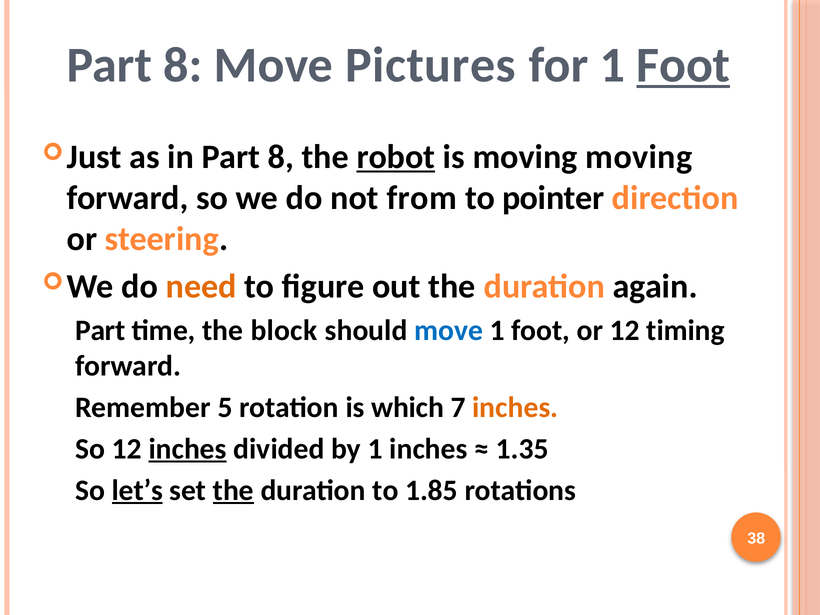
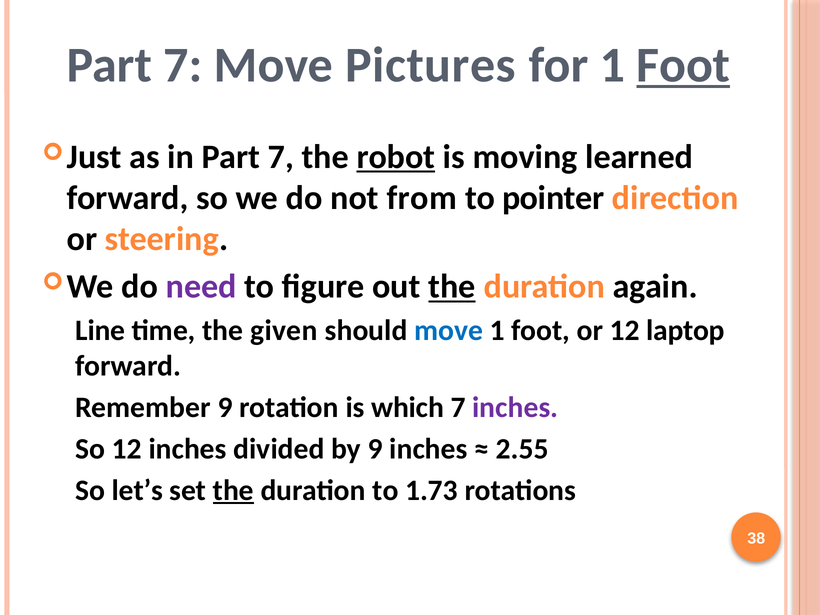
8 at (183, 65): 8 -> 7
in Part 8: 8 -> 7
moving moving: moving -> learned
need colour: orange -> purple
the at (452, 287) underline: none -> present
Part at (100, 331): Part -> Line
block: block -> given
timing: timing -> laptop
Remember 5: 5 -> 9
inches at (515, 407) colour: orange -> purple
inches at (188, 449) underline: present -> none
by 1: 1 -> 9
1.35: 1.35 -> 2.55
let’s underline: present -> none
1.85: 1.85 -> 1.73
